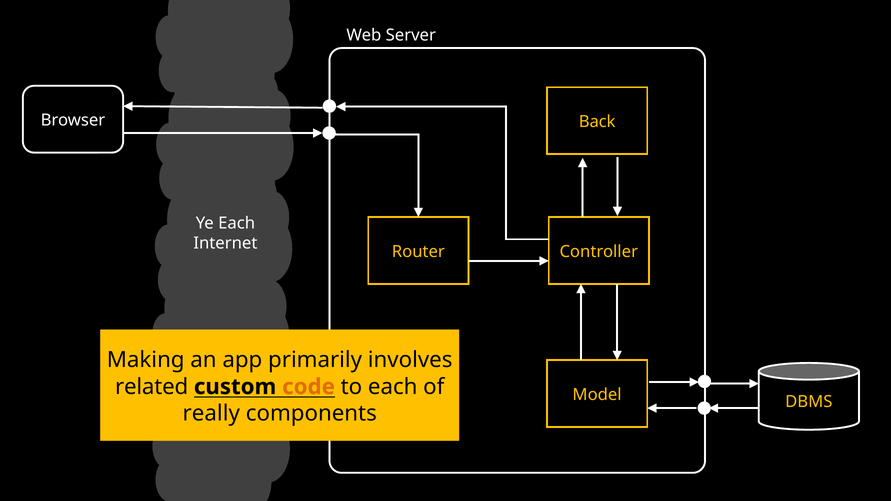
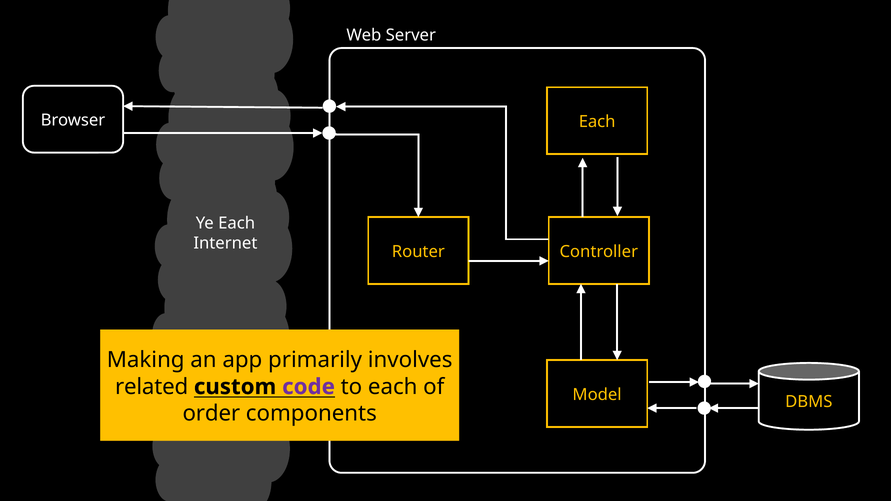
Back at (597, 122): Back -> Each
code colour: orange -> purple
really: really -> order
